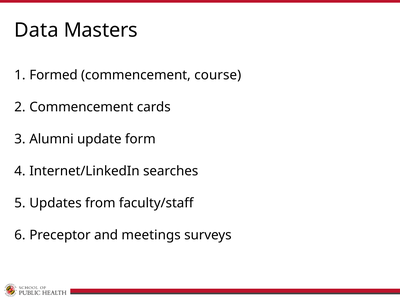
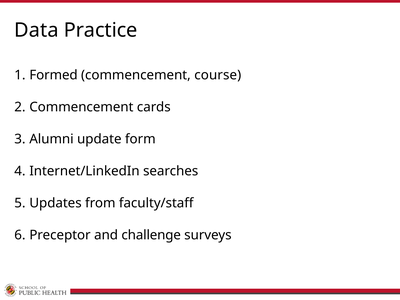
Masters: Masters -> Practice
meetings: meetings -> challenge
